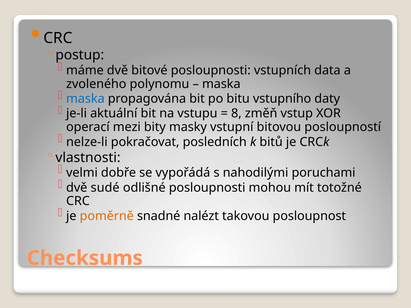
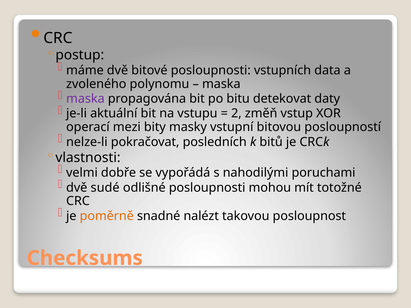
maska at (85, 99) colour: blue -> purple
vstupního: vstupního -> detekovat
8: 8 -> 2
